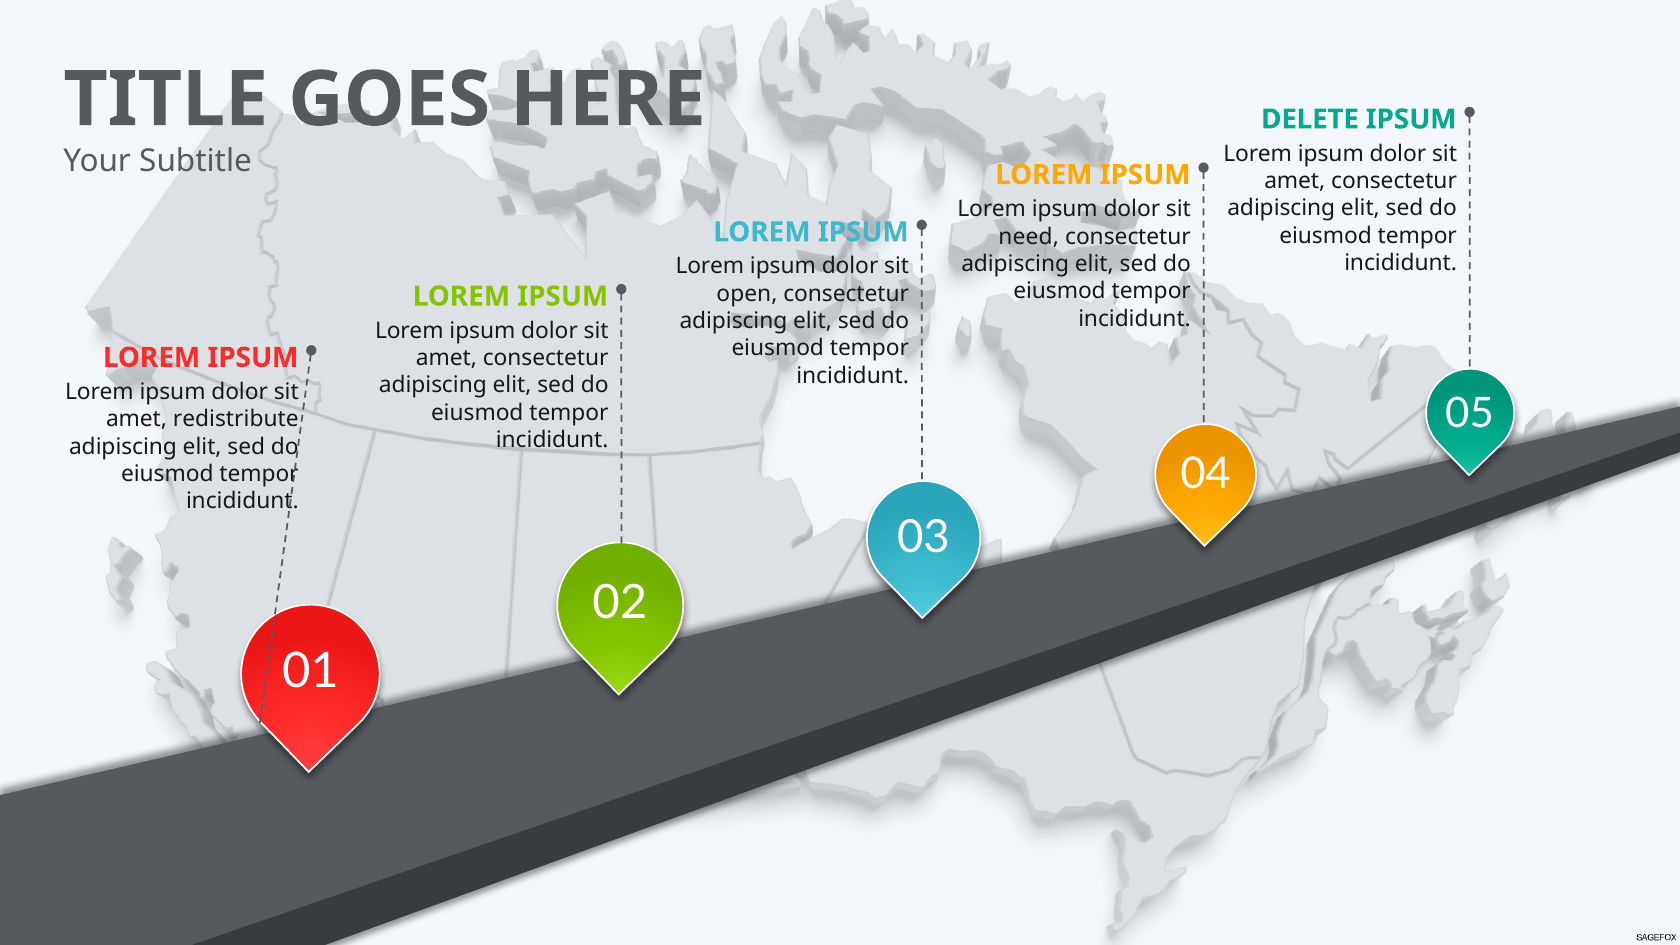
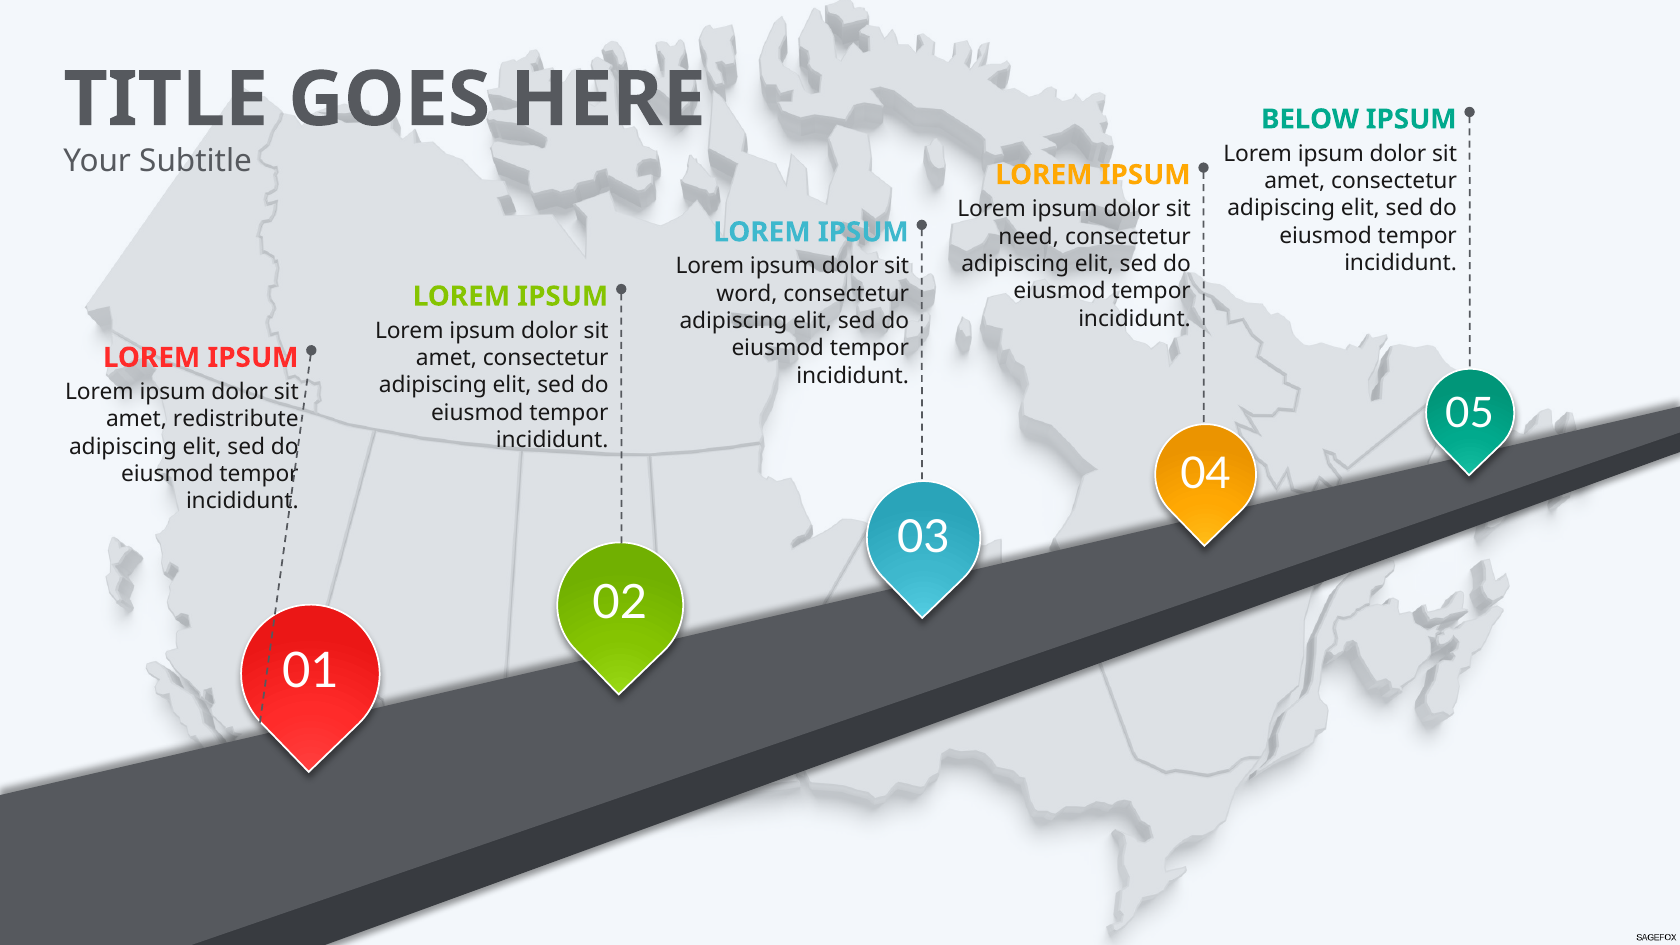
DELETE: DELETE -> BELOW
open: open -> word
